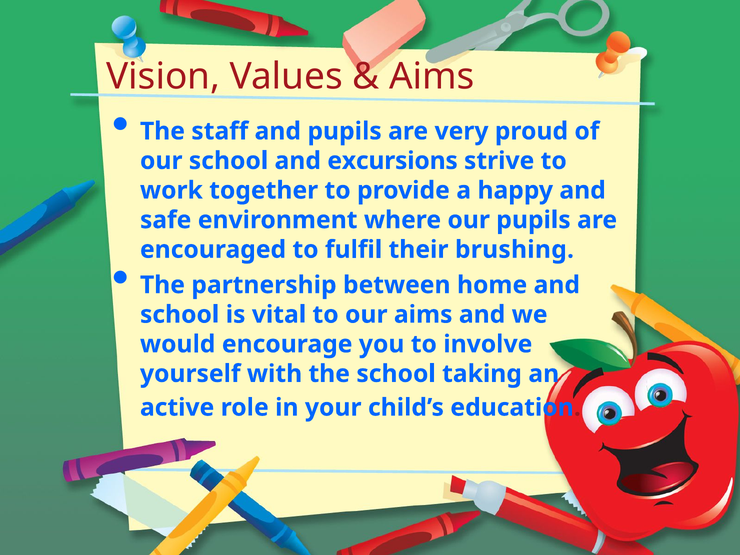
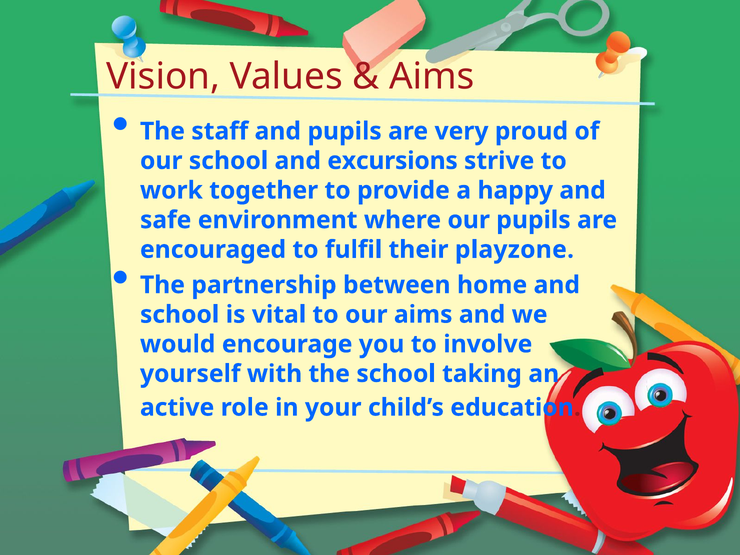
brushing: brushing -> playzone
